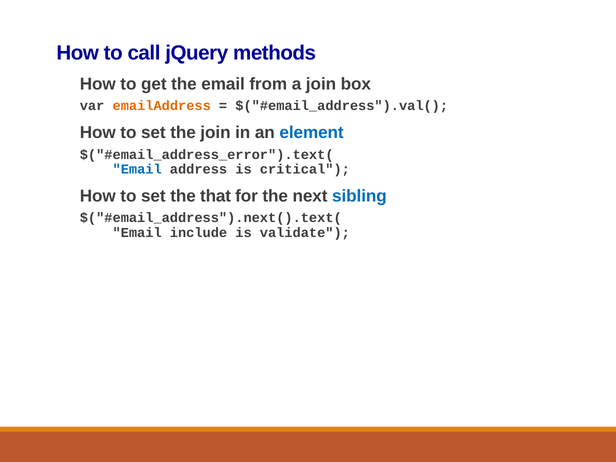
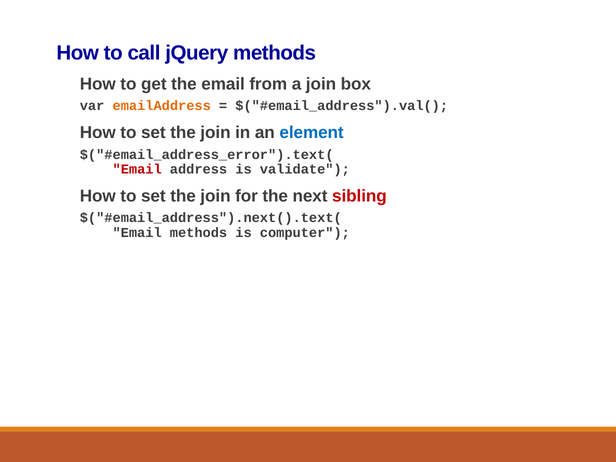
Email at (137, 169) colour: blue -> red
critical: critical -> validate
that at (216, 196): that -> join
sibling colour: blue -> red
Email include: include -> methods
validate: validate -> computer
